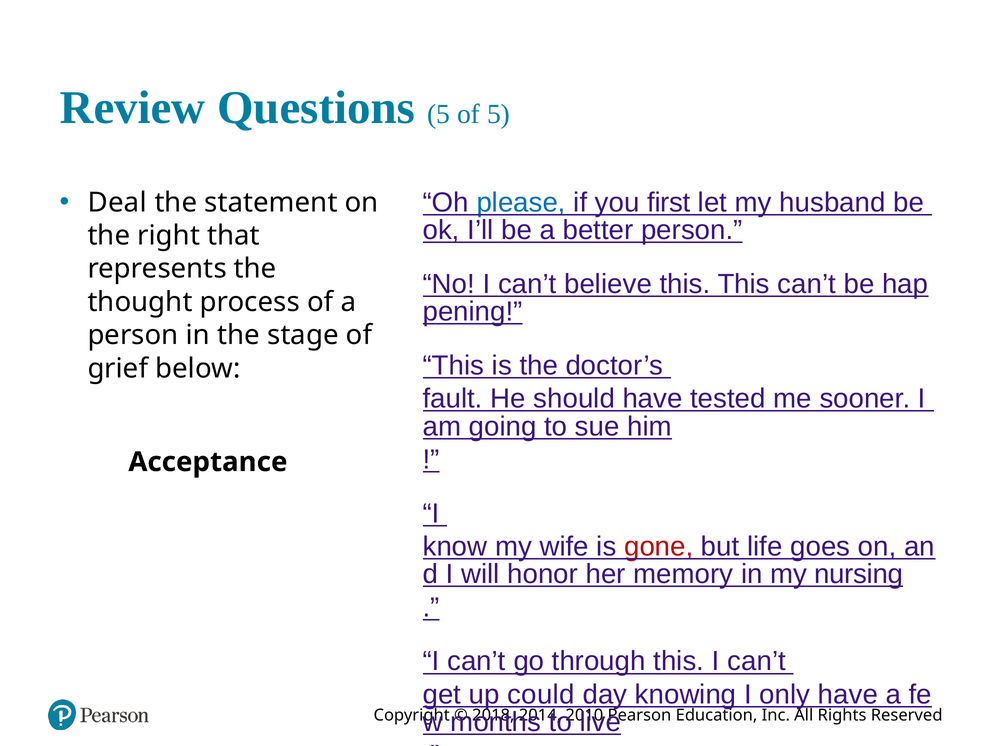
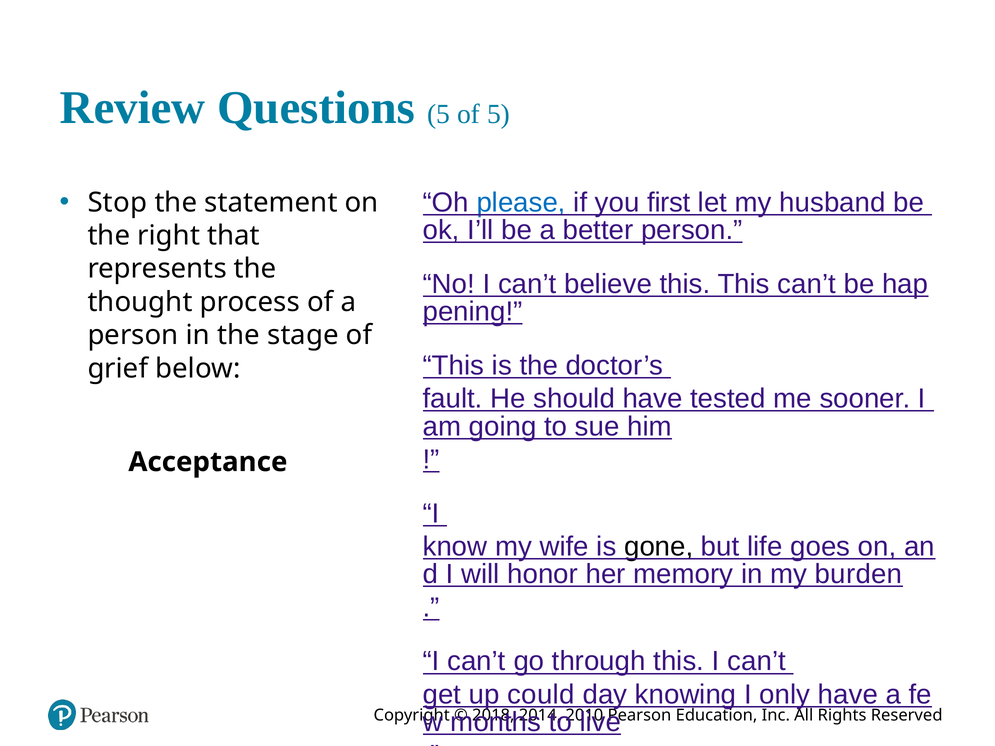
Deal: Deal -> Stop
gone colour: red -> black
nursing: nursing -> burden
